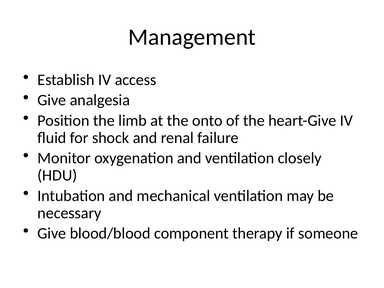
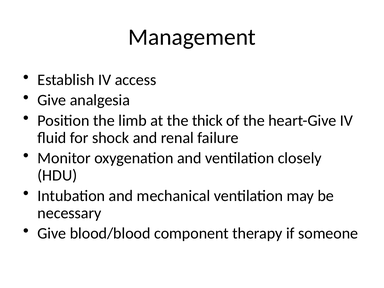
onto: onto -> thick
